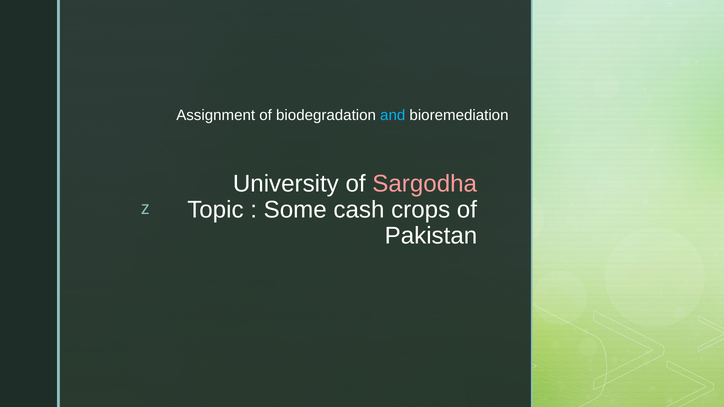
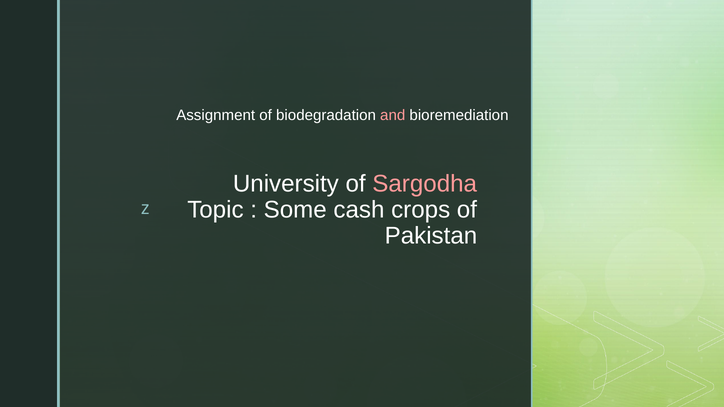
and colour: light blue -> pink
